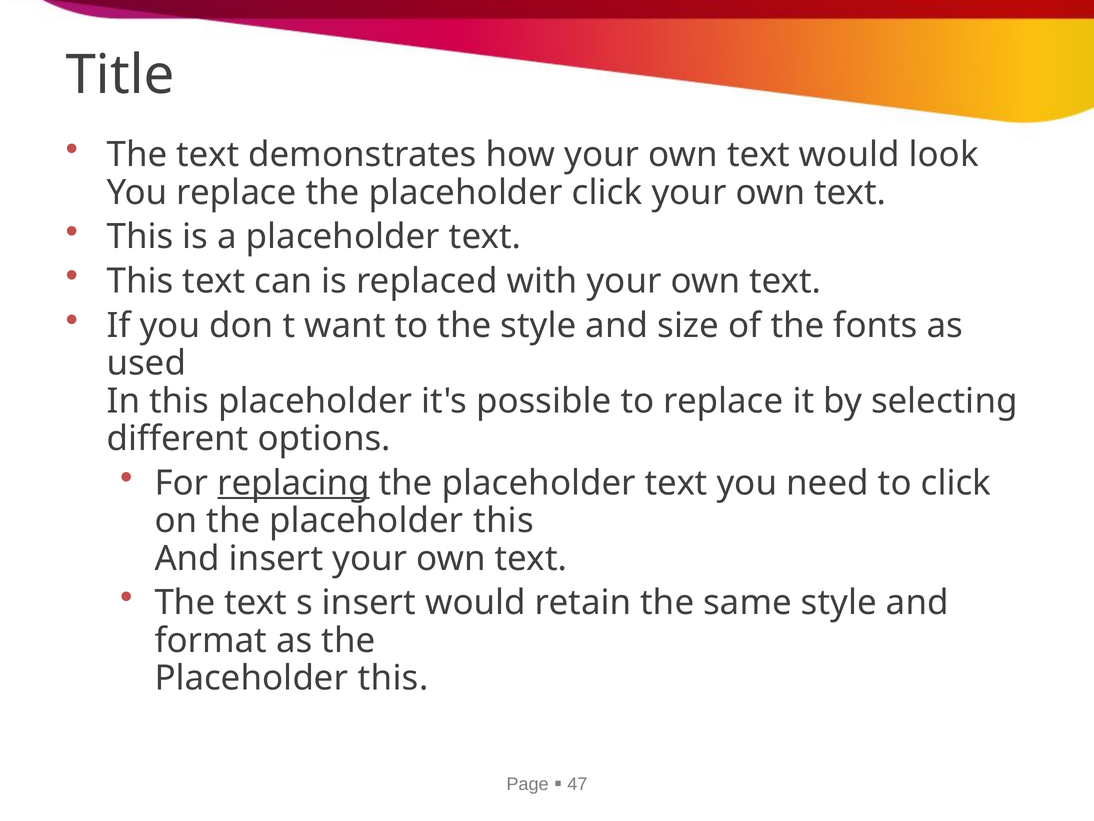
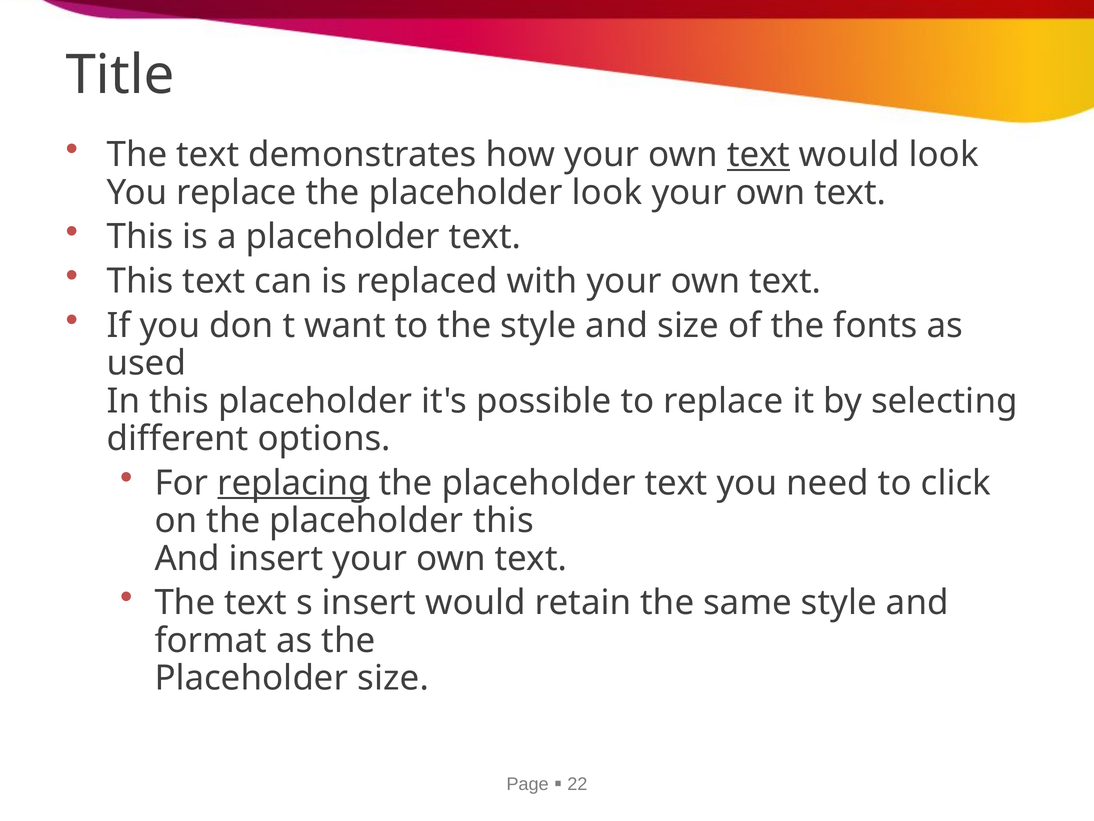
text at (759, 155) underline: none -> present
placeholder click: click -> look
this at (393, 678): this -> size
47: 47 -> 22
